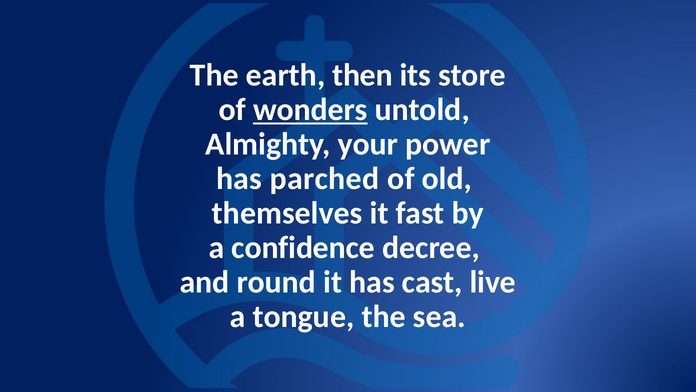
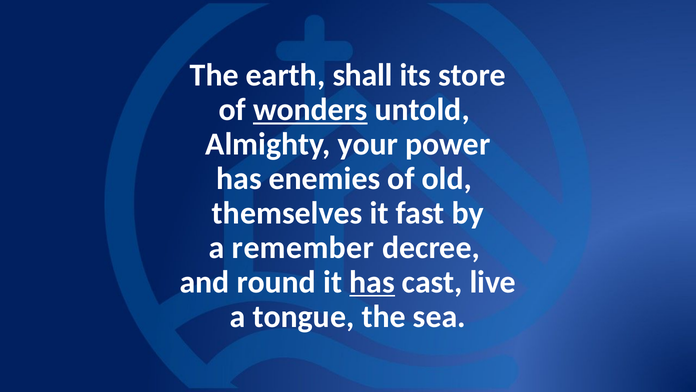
then: then -> shall
parched: parched -> enemies
confidence: confidence -> remember
has at (372, 282) underline: none -> present
